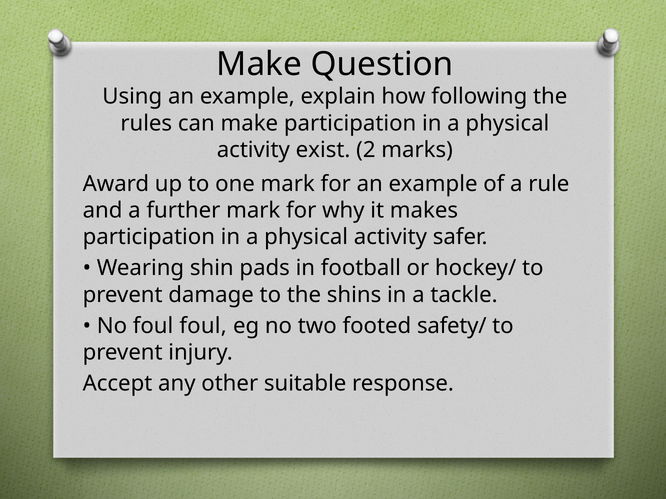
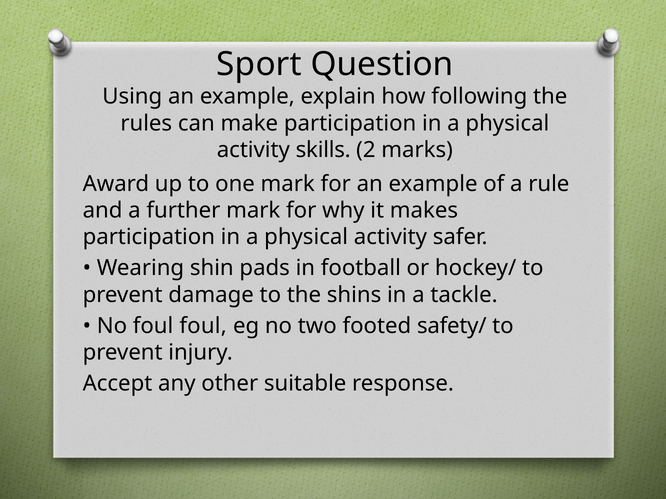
Make at (259, 64): Make -> Sport
exist: exist -> skills
